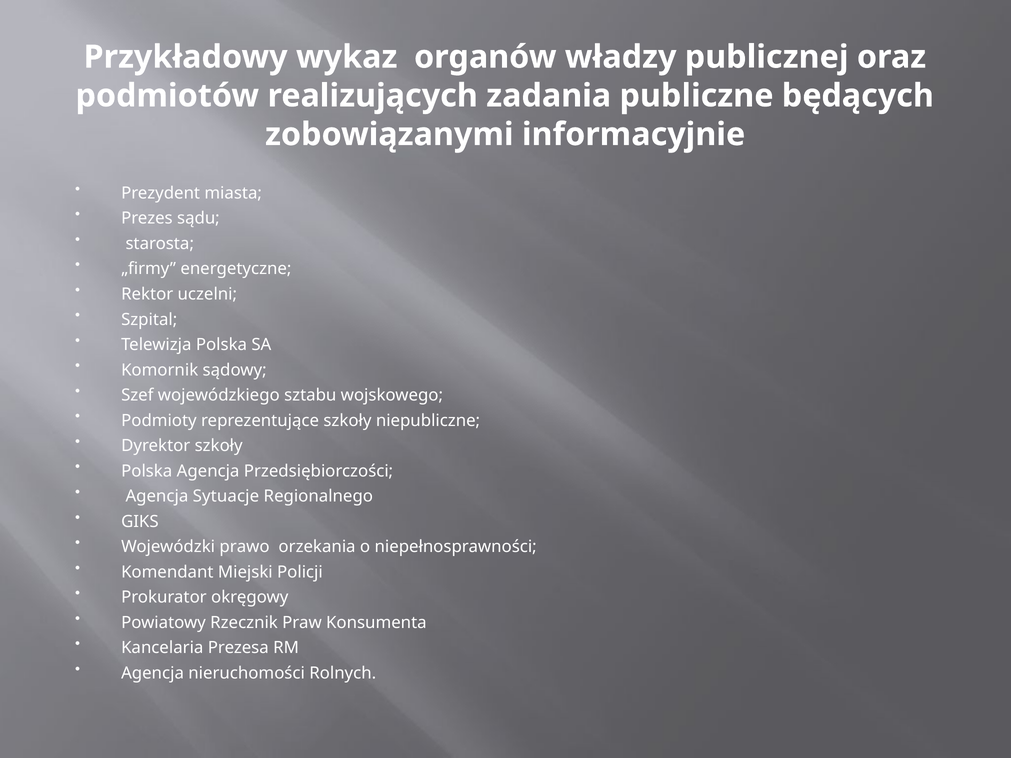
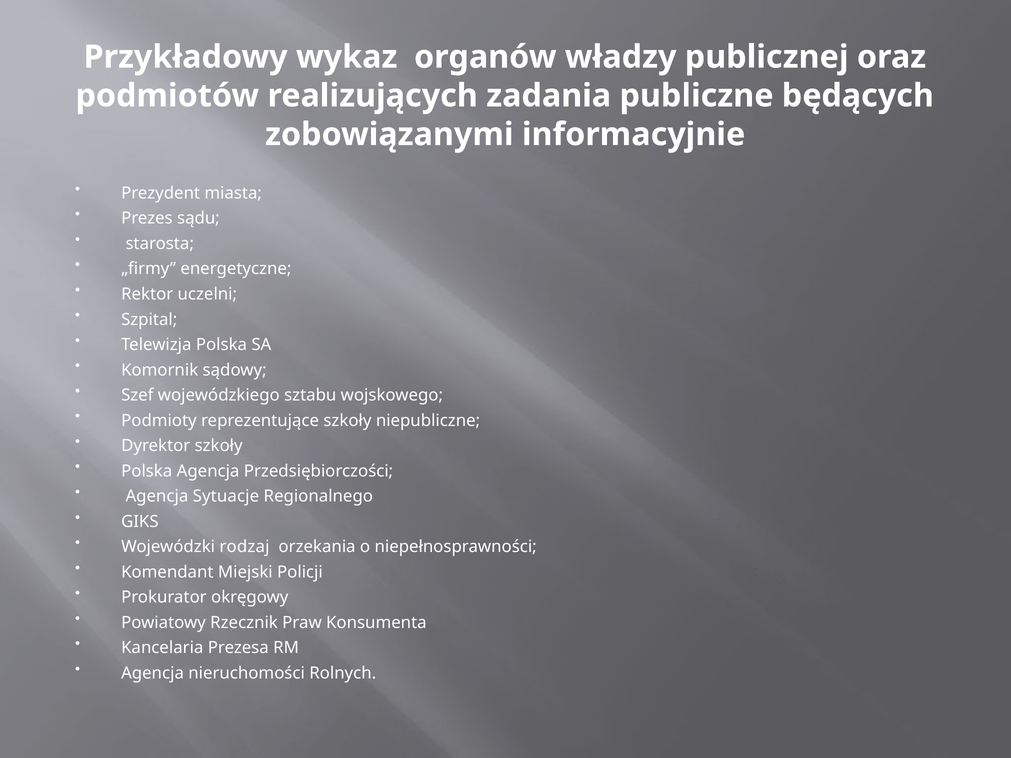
prawo: prawo -> rodzaj
